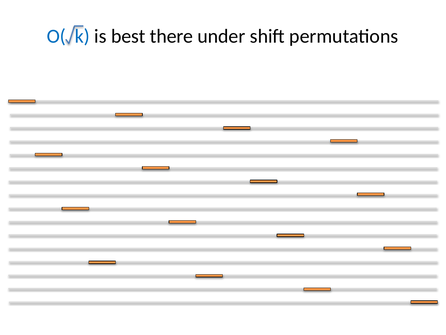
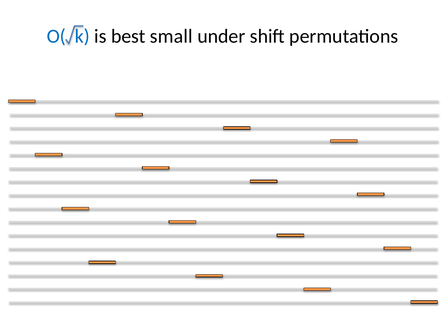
there: there -> small
